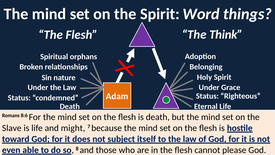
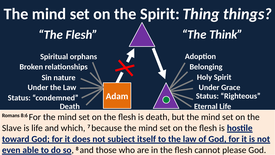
Word: Word -> Thing
might: might -> which
